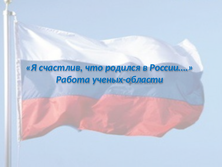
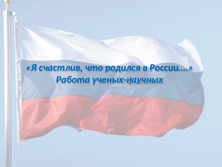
ученых-области: ученых-области -> ученых-научных
